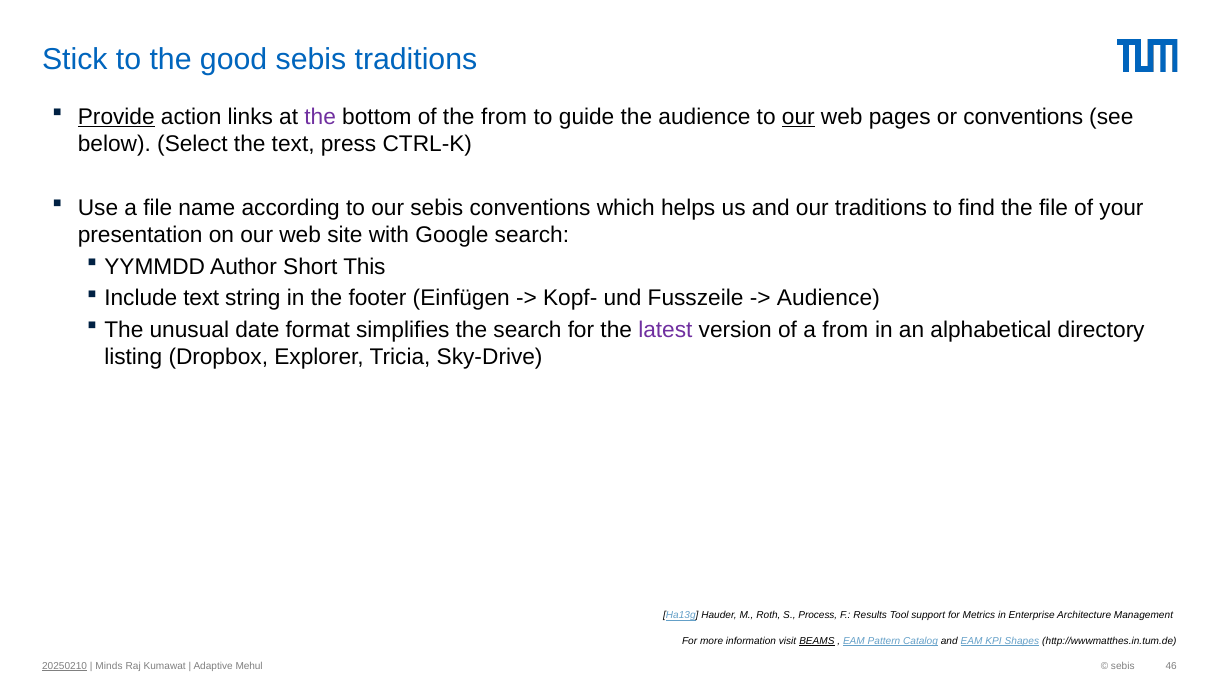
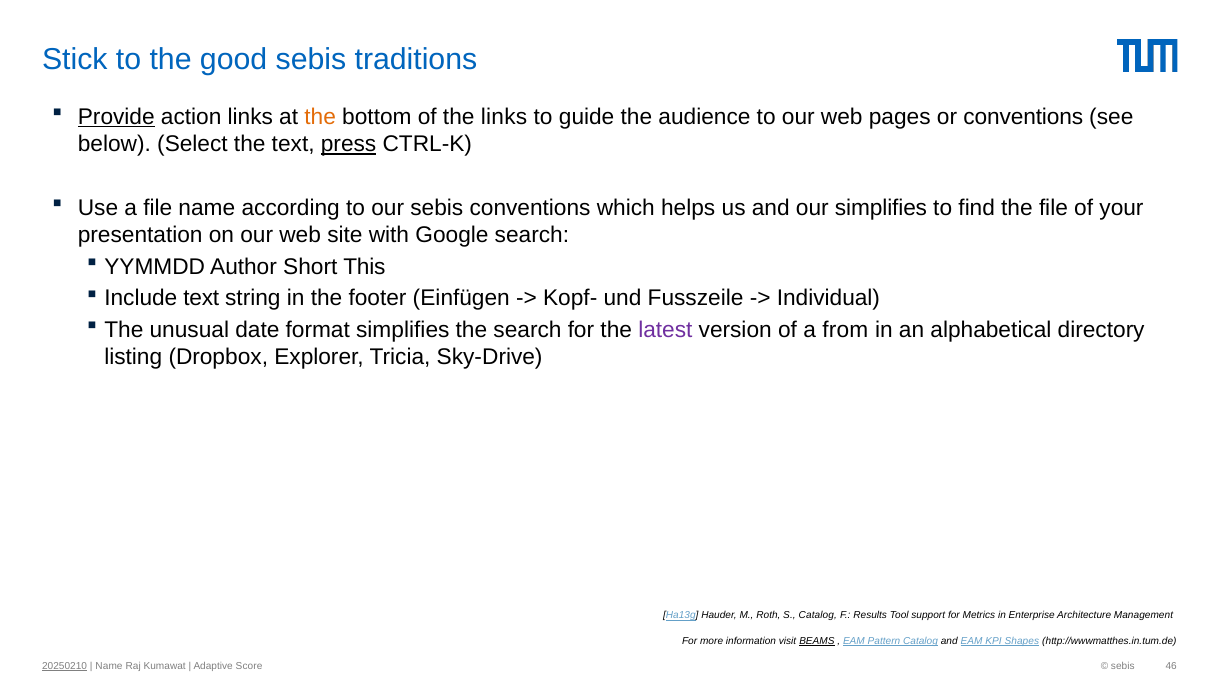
the at (320, 117) colour: purple -> orange
the from: from -> links
our at (798, 117) underline: present -> none
press underline: none -> present
our traditions: traditions -> simplifies
Audience at (828, 299): Audience -> Individual
S Process: Process -> Catalog
Minds at (109, 667): Minds -> Name
Mehul: Mehul -> Score
